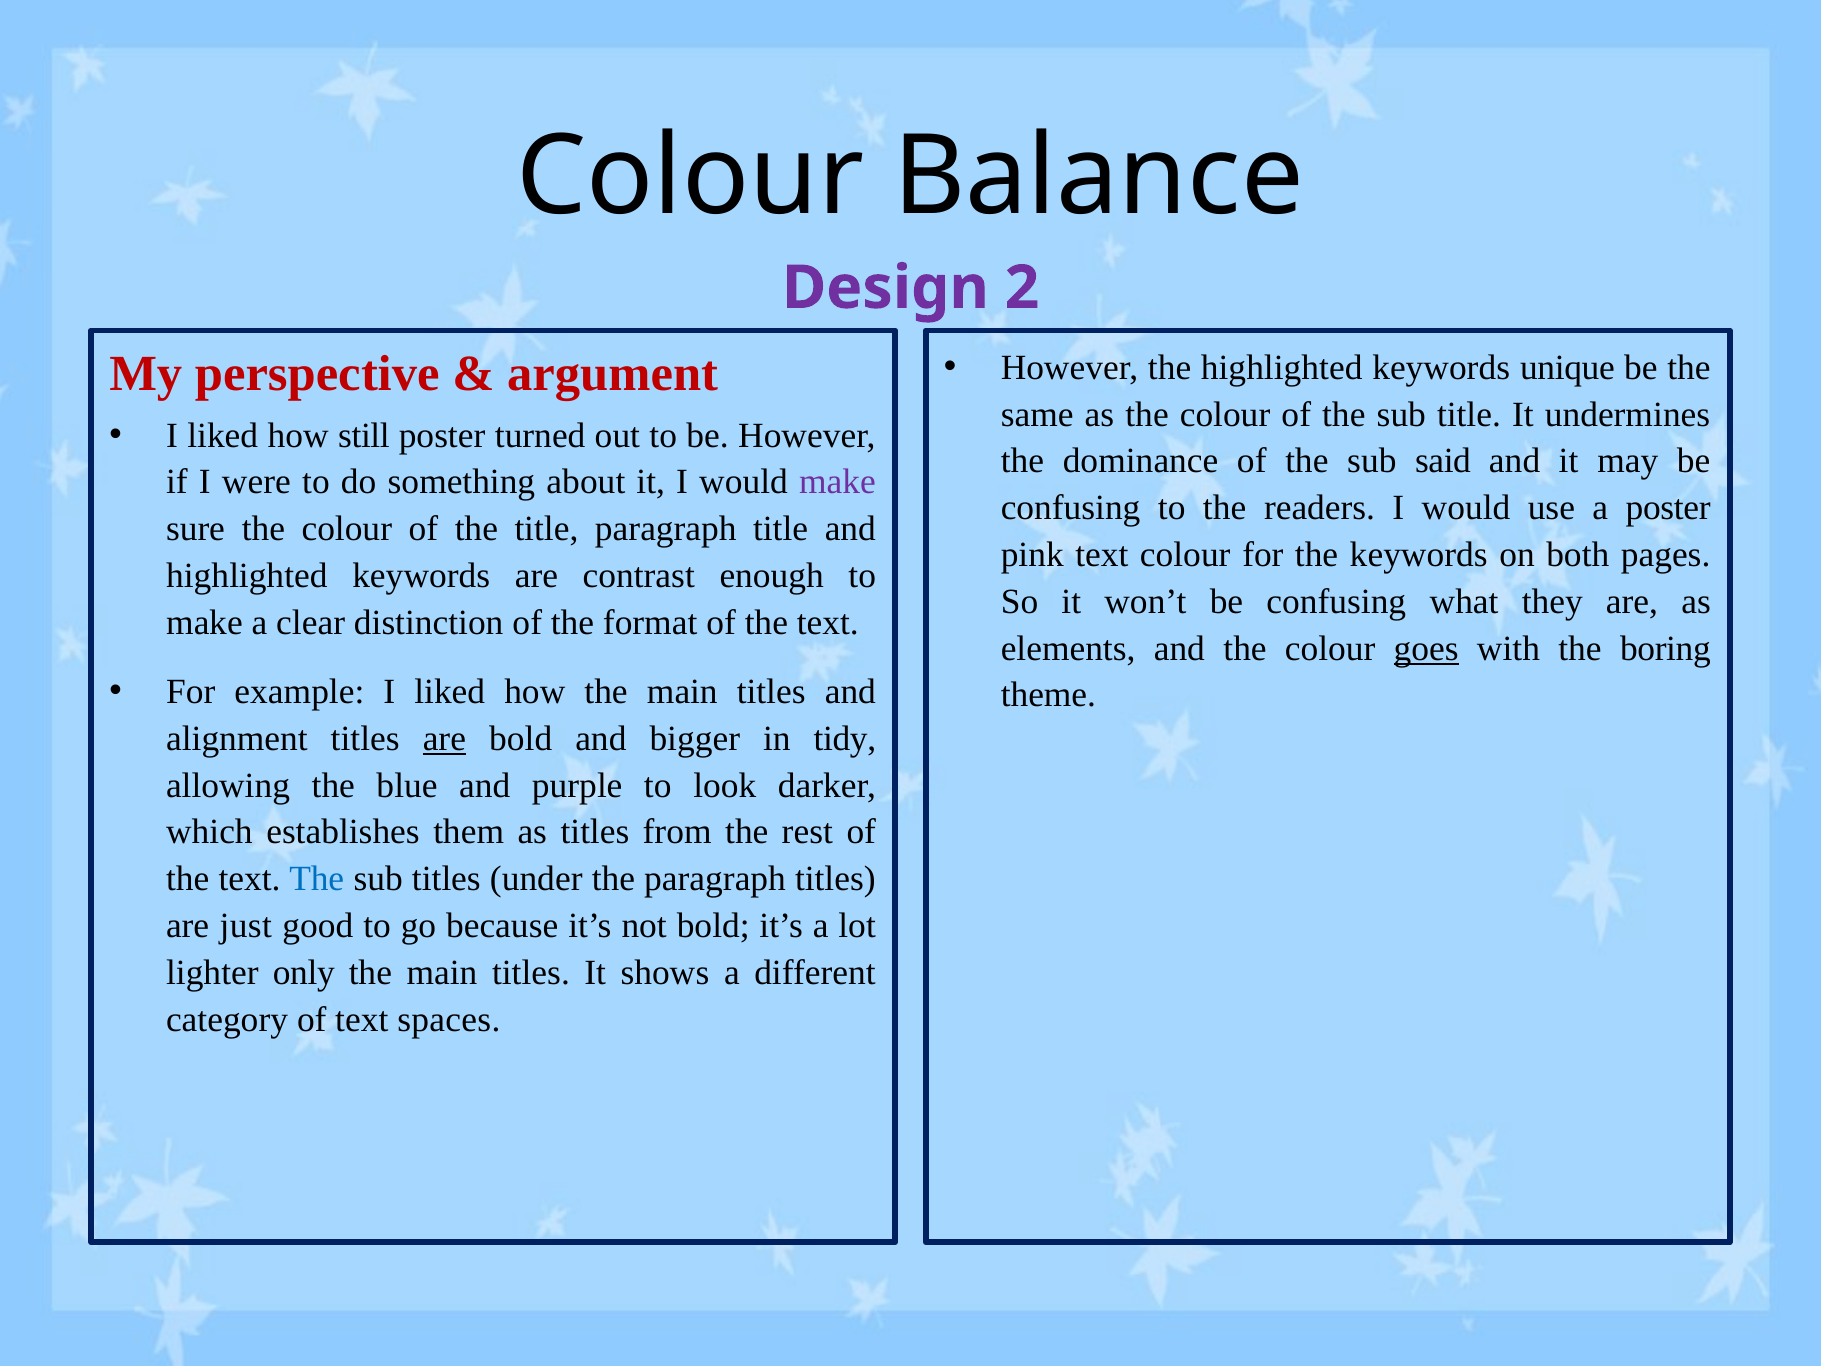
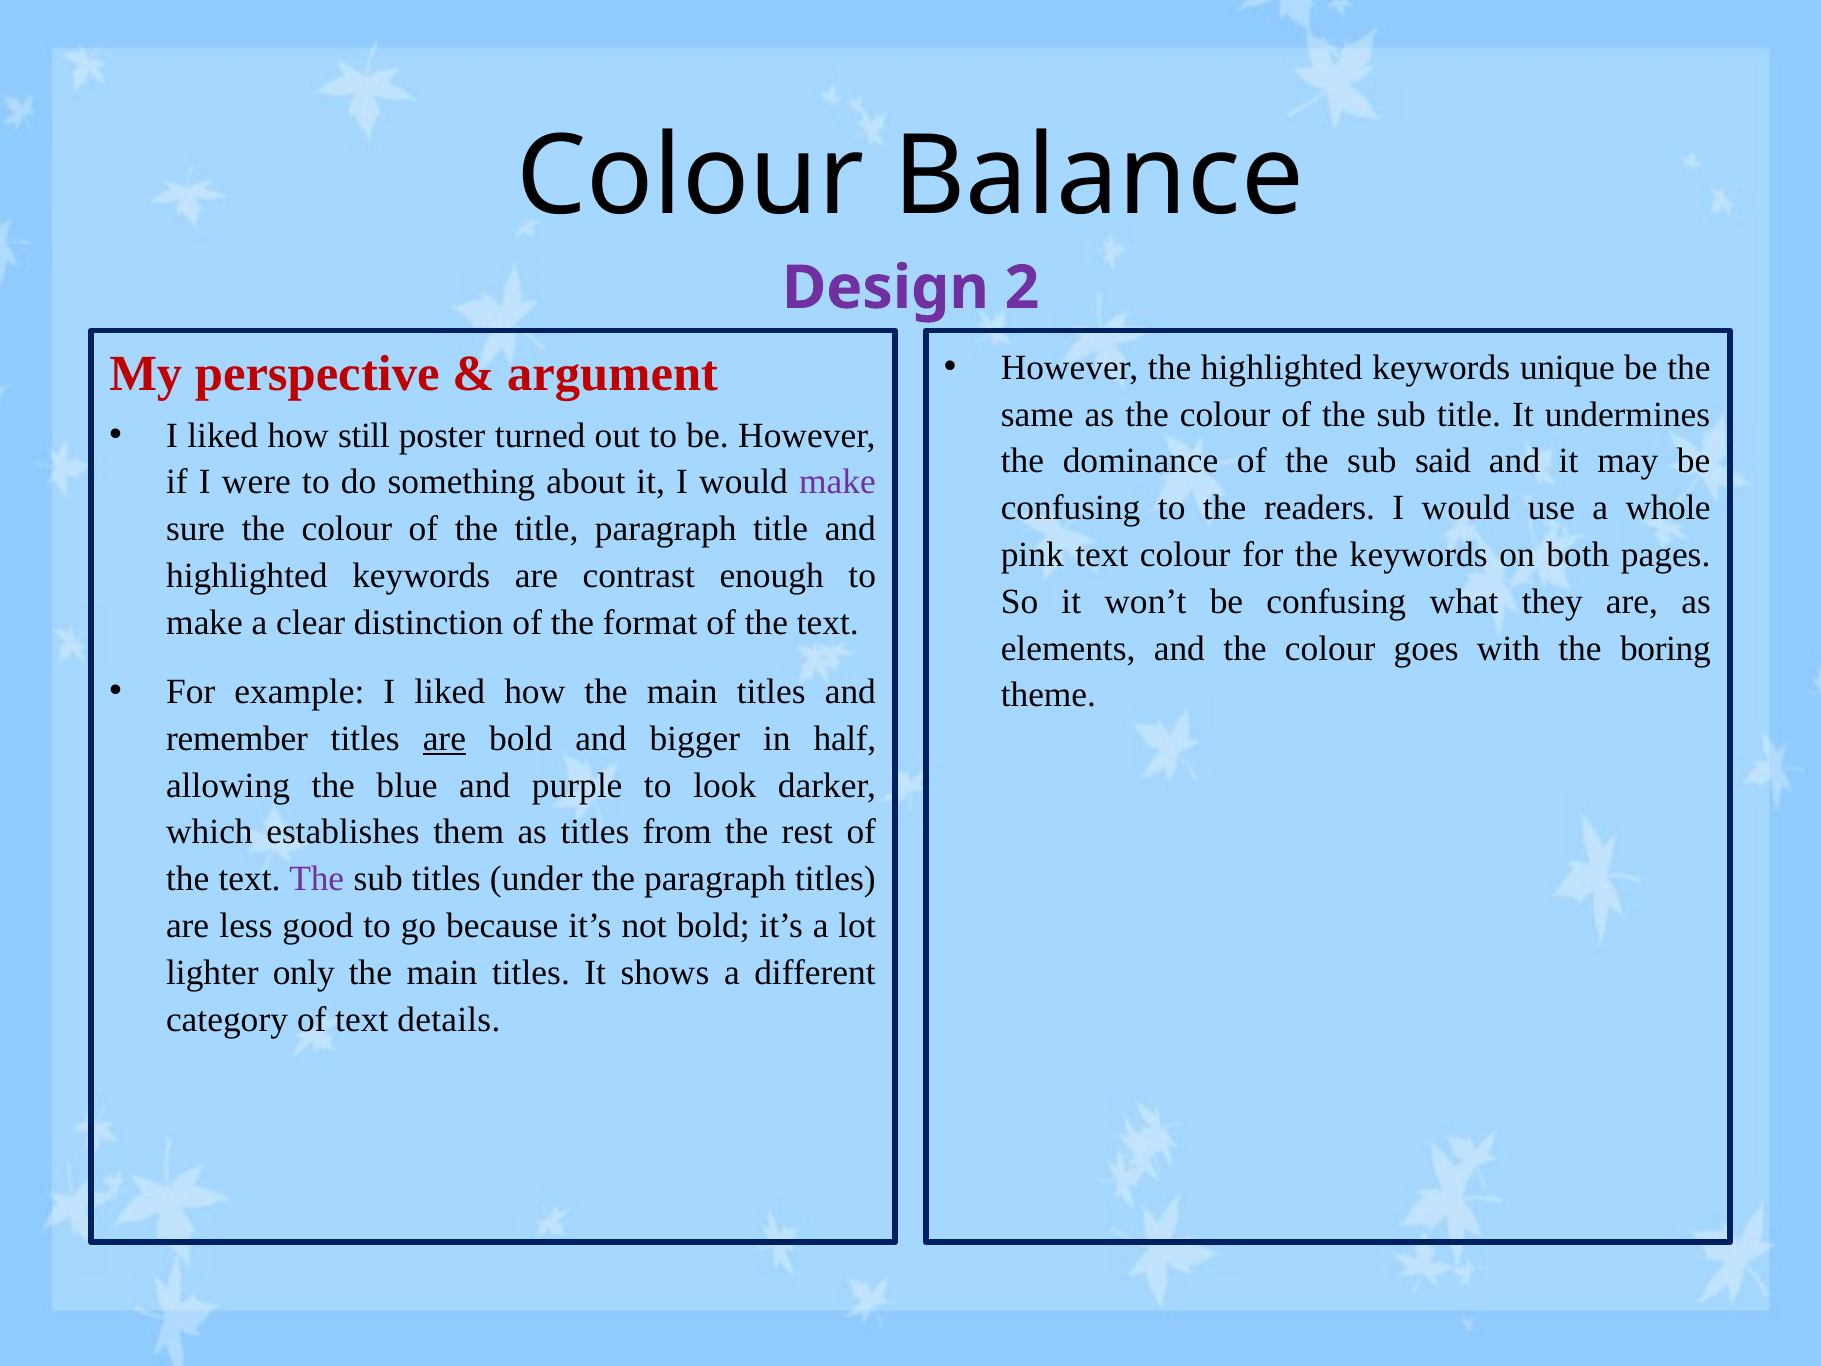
a poster: poster -> whole
goes underline: present -> none
alignment: alignment -> remember
tidy: tidy -> half
The at (317, 879) colour: blue -> purple
just: just -> less
spaces: spaces -> details
